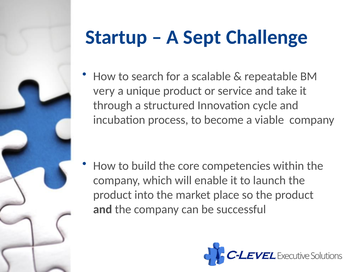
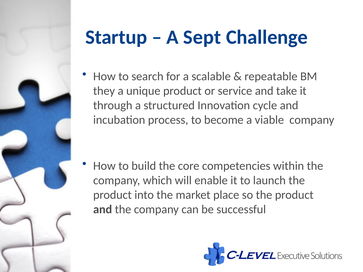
very: very -> they
